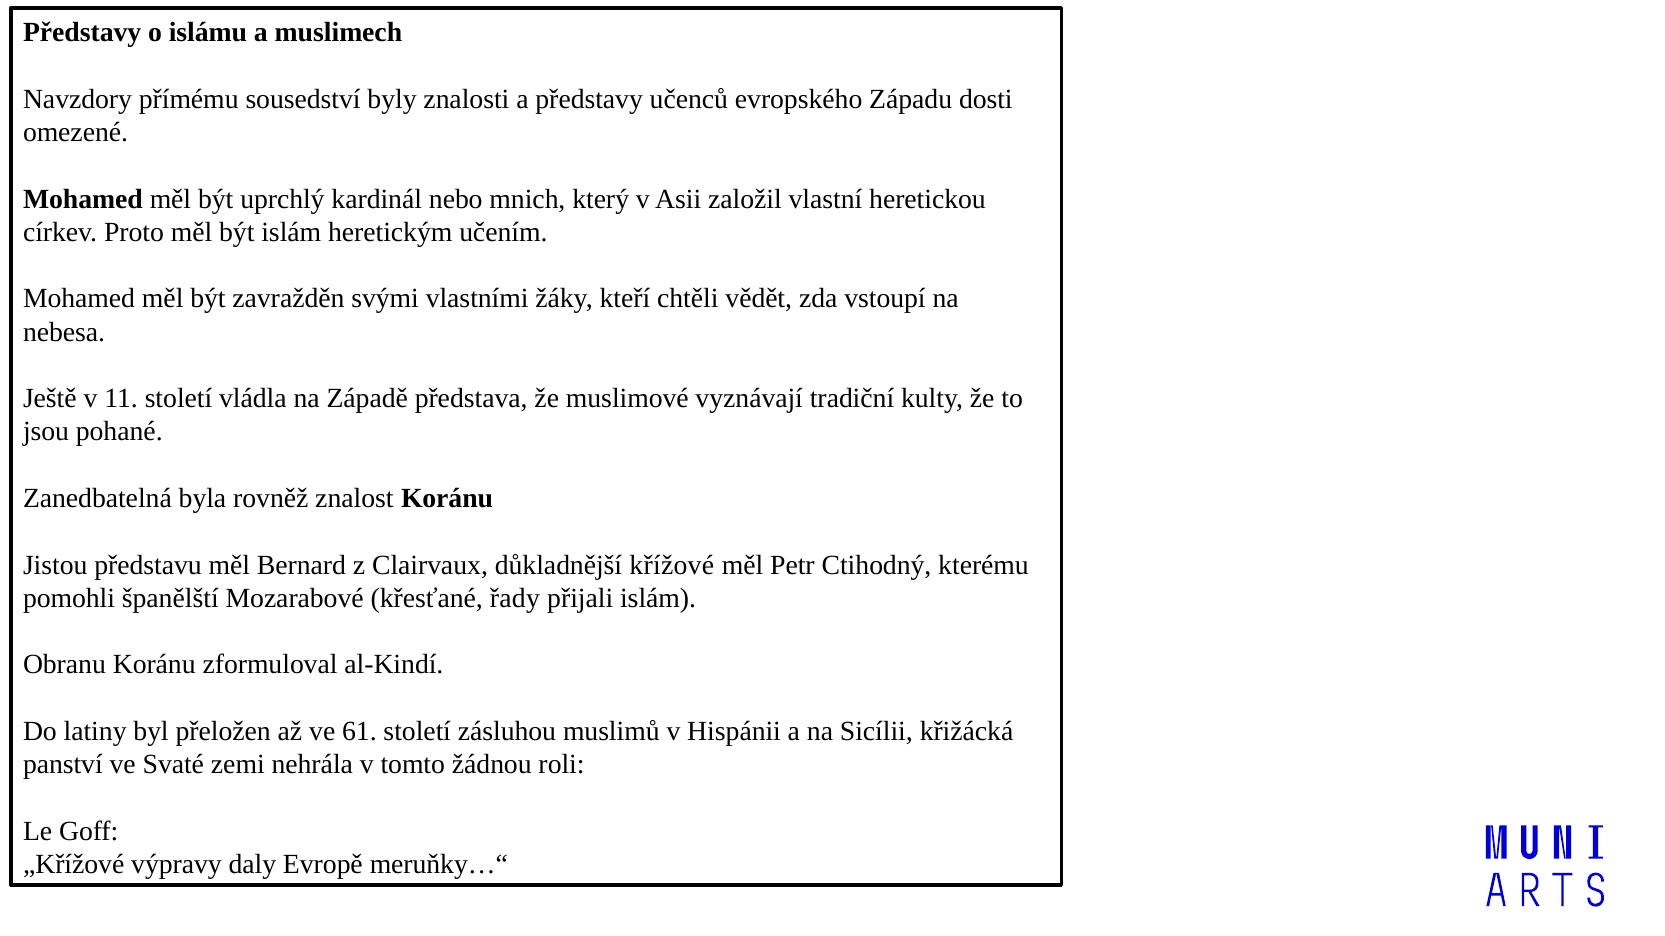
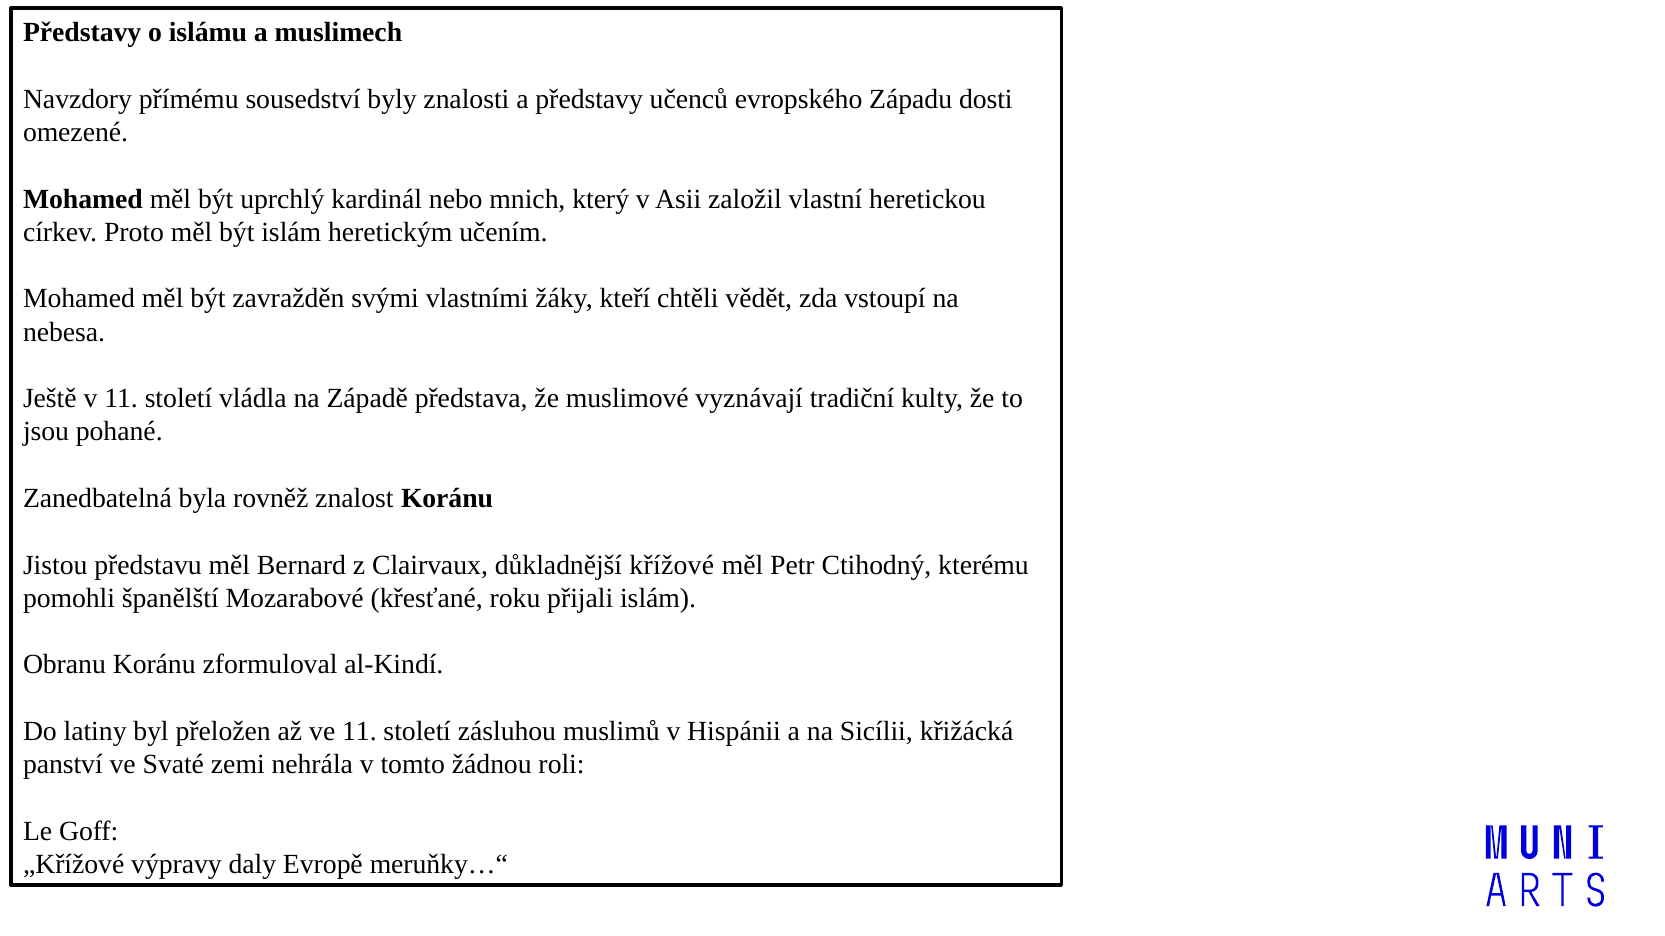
řady: řady -> roku
ve 61: 61 -> 11
